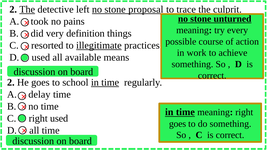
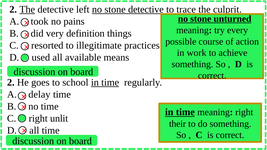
stone proposal: proposal -> detective
illegitimate underline: present -> none
right used: used -> unlit
goes at (178, 124): goes -> their
